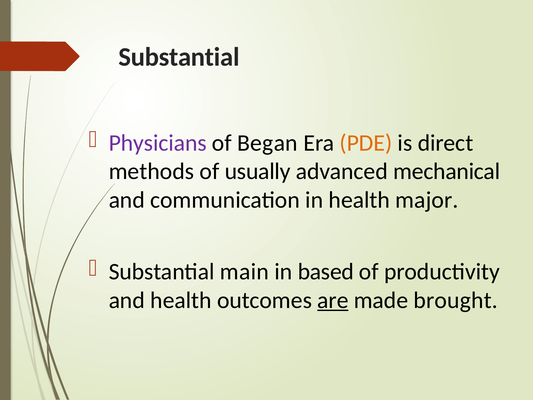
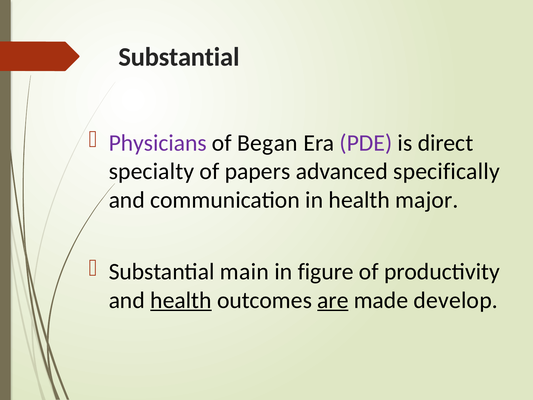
PDE colour: orange -> purple
methods: methods -> specialty
usually: usually -> papers
mechanical: mechanical -> specifically
based: based -> figure
health at (181, 300) underline: none -> present
brought: brought -> develop
